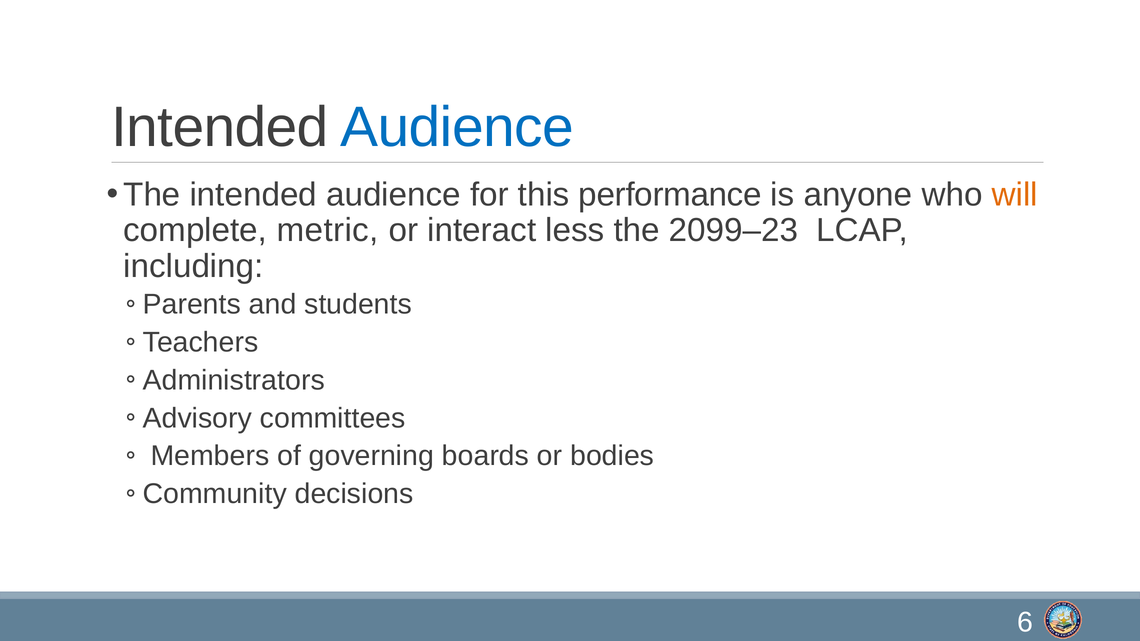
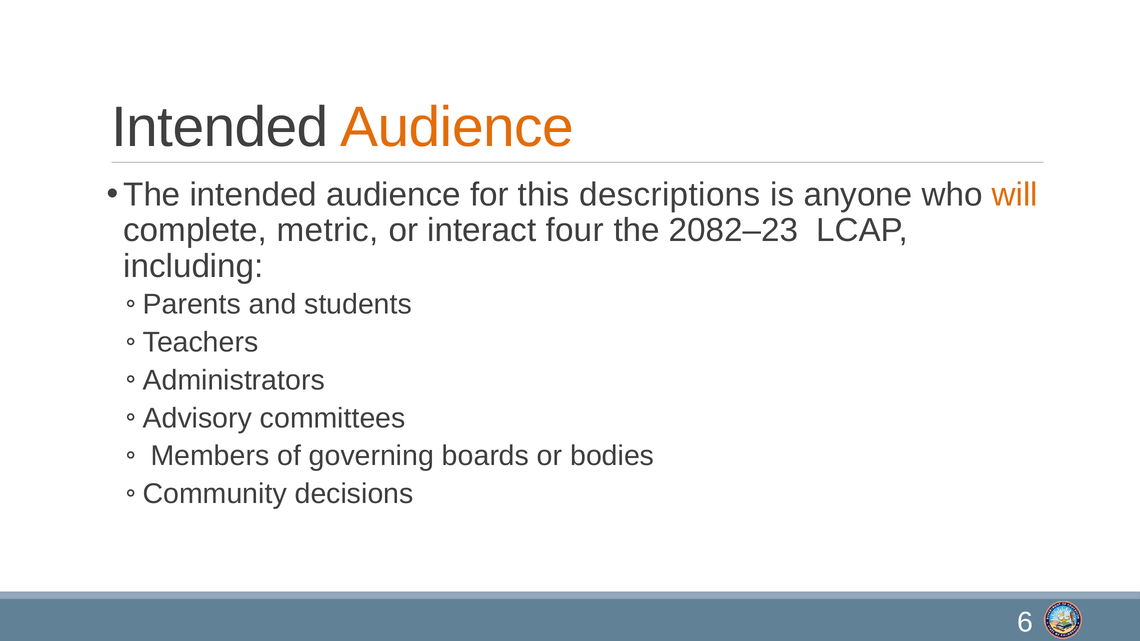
Audience at (457, 128) colour: blue -> orange
performance: performance -> descriptions
less: less -> four
2099–23: 2099–23 -> 2082–23
